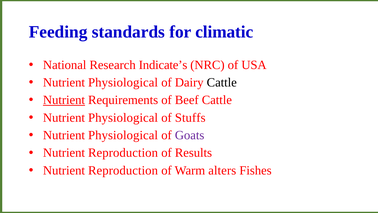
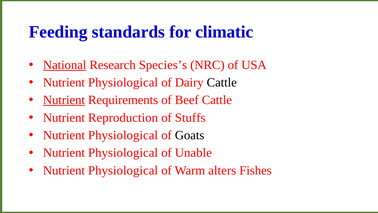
National underline: none -> present
Indicate’s: Indicate’s -> Species’s
Physiological at (123, 117): Physiological -> Reproduction
Goats colour: purple -> black
Reproduction at (123, 153): Reproduction -> Physiological
Results: Results -> Unable
Reproduction at (123, 170): Reproduction -> Physiological
